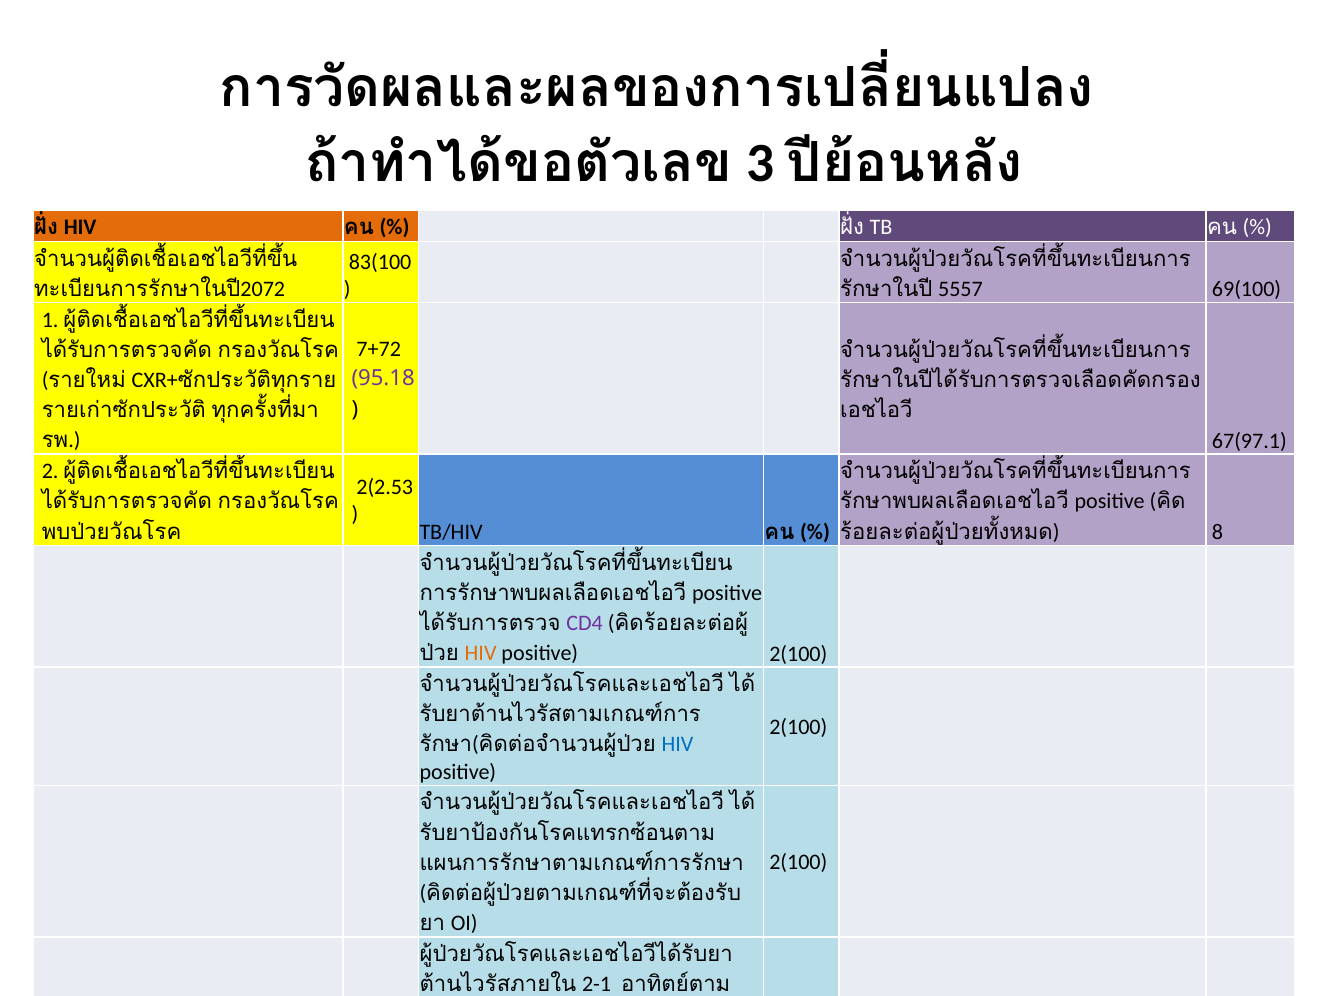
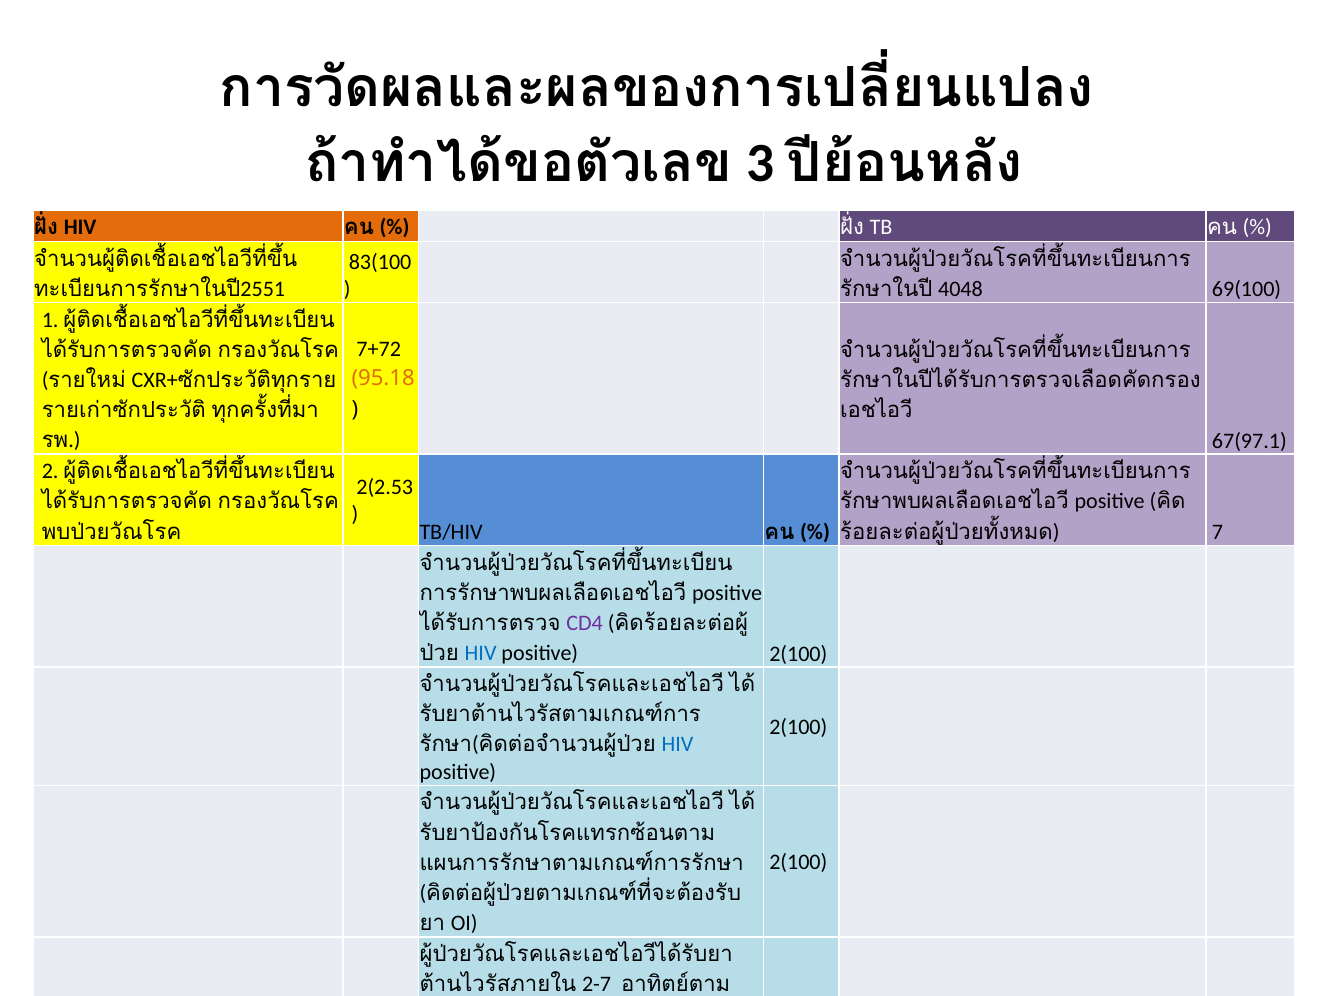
5557: 5557 -> 4048
2072: 2072 -> 2551
95.18 colour: purple -> orange
8: 8 -> 7
HIV at (481, 653) colour: orange -> blue
2-1: 2-1 -> 2-7
